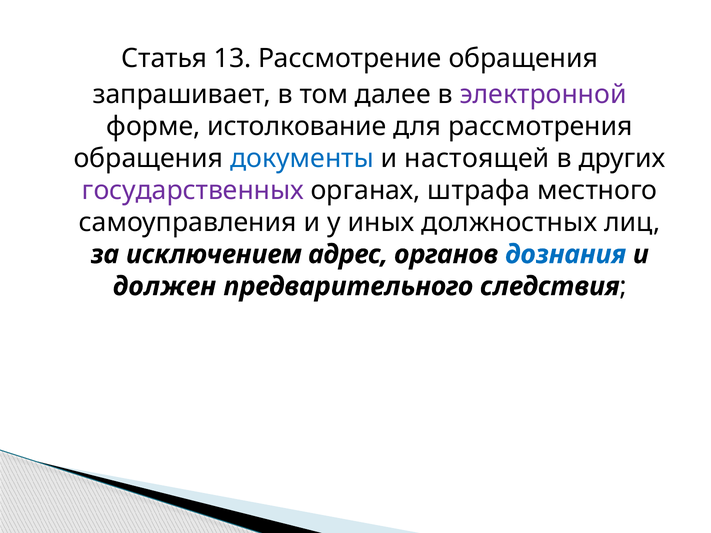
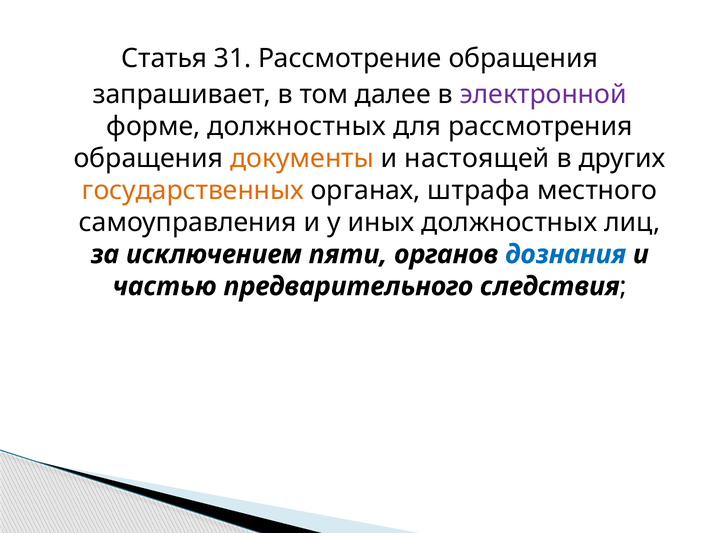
13: 13 -> 31
форме истолкование: истолкование -> должностных
документы colour: blue -> orange
государственных colour: purple -> orange
адрес: адрес -> пяти
должен: должен -> частью
